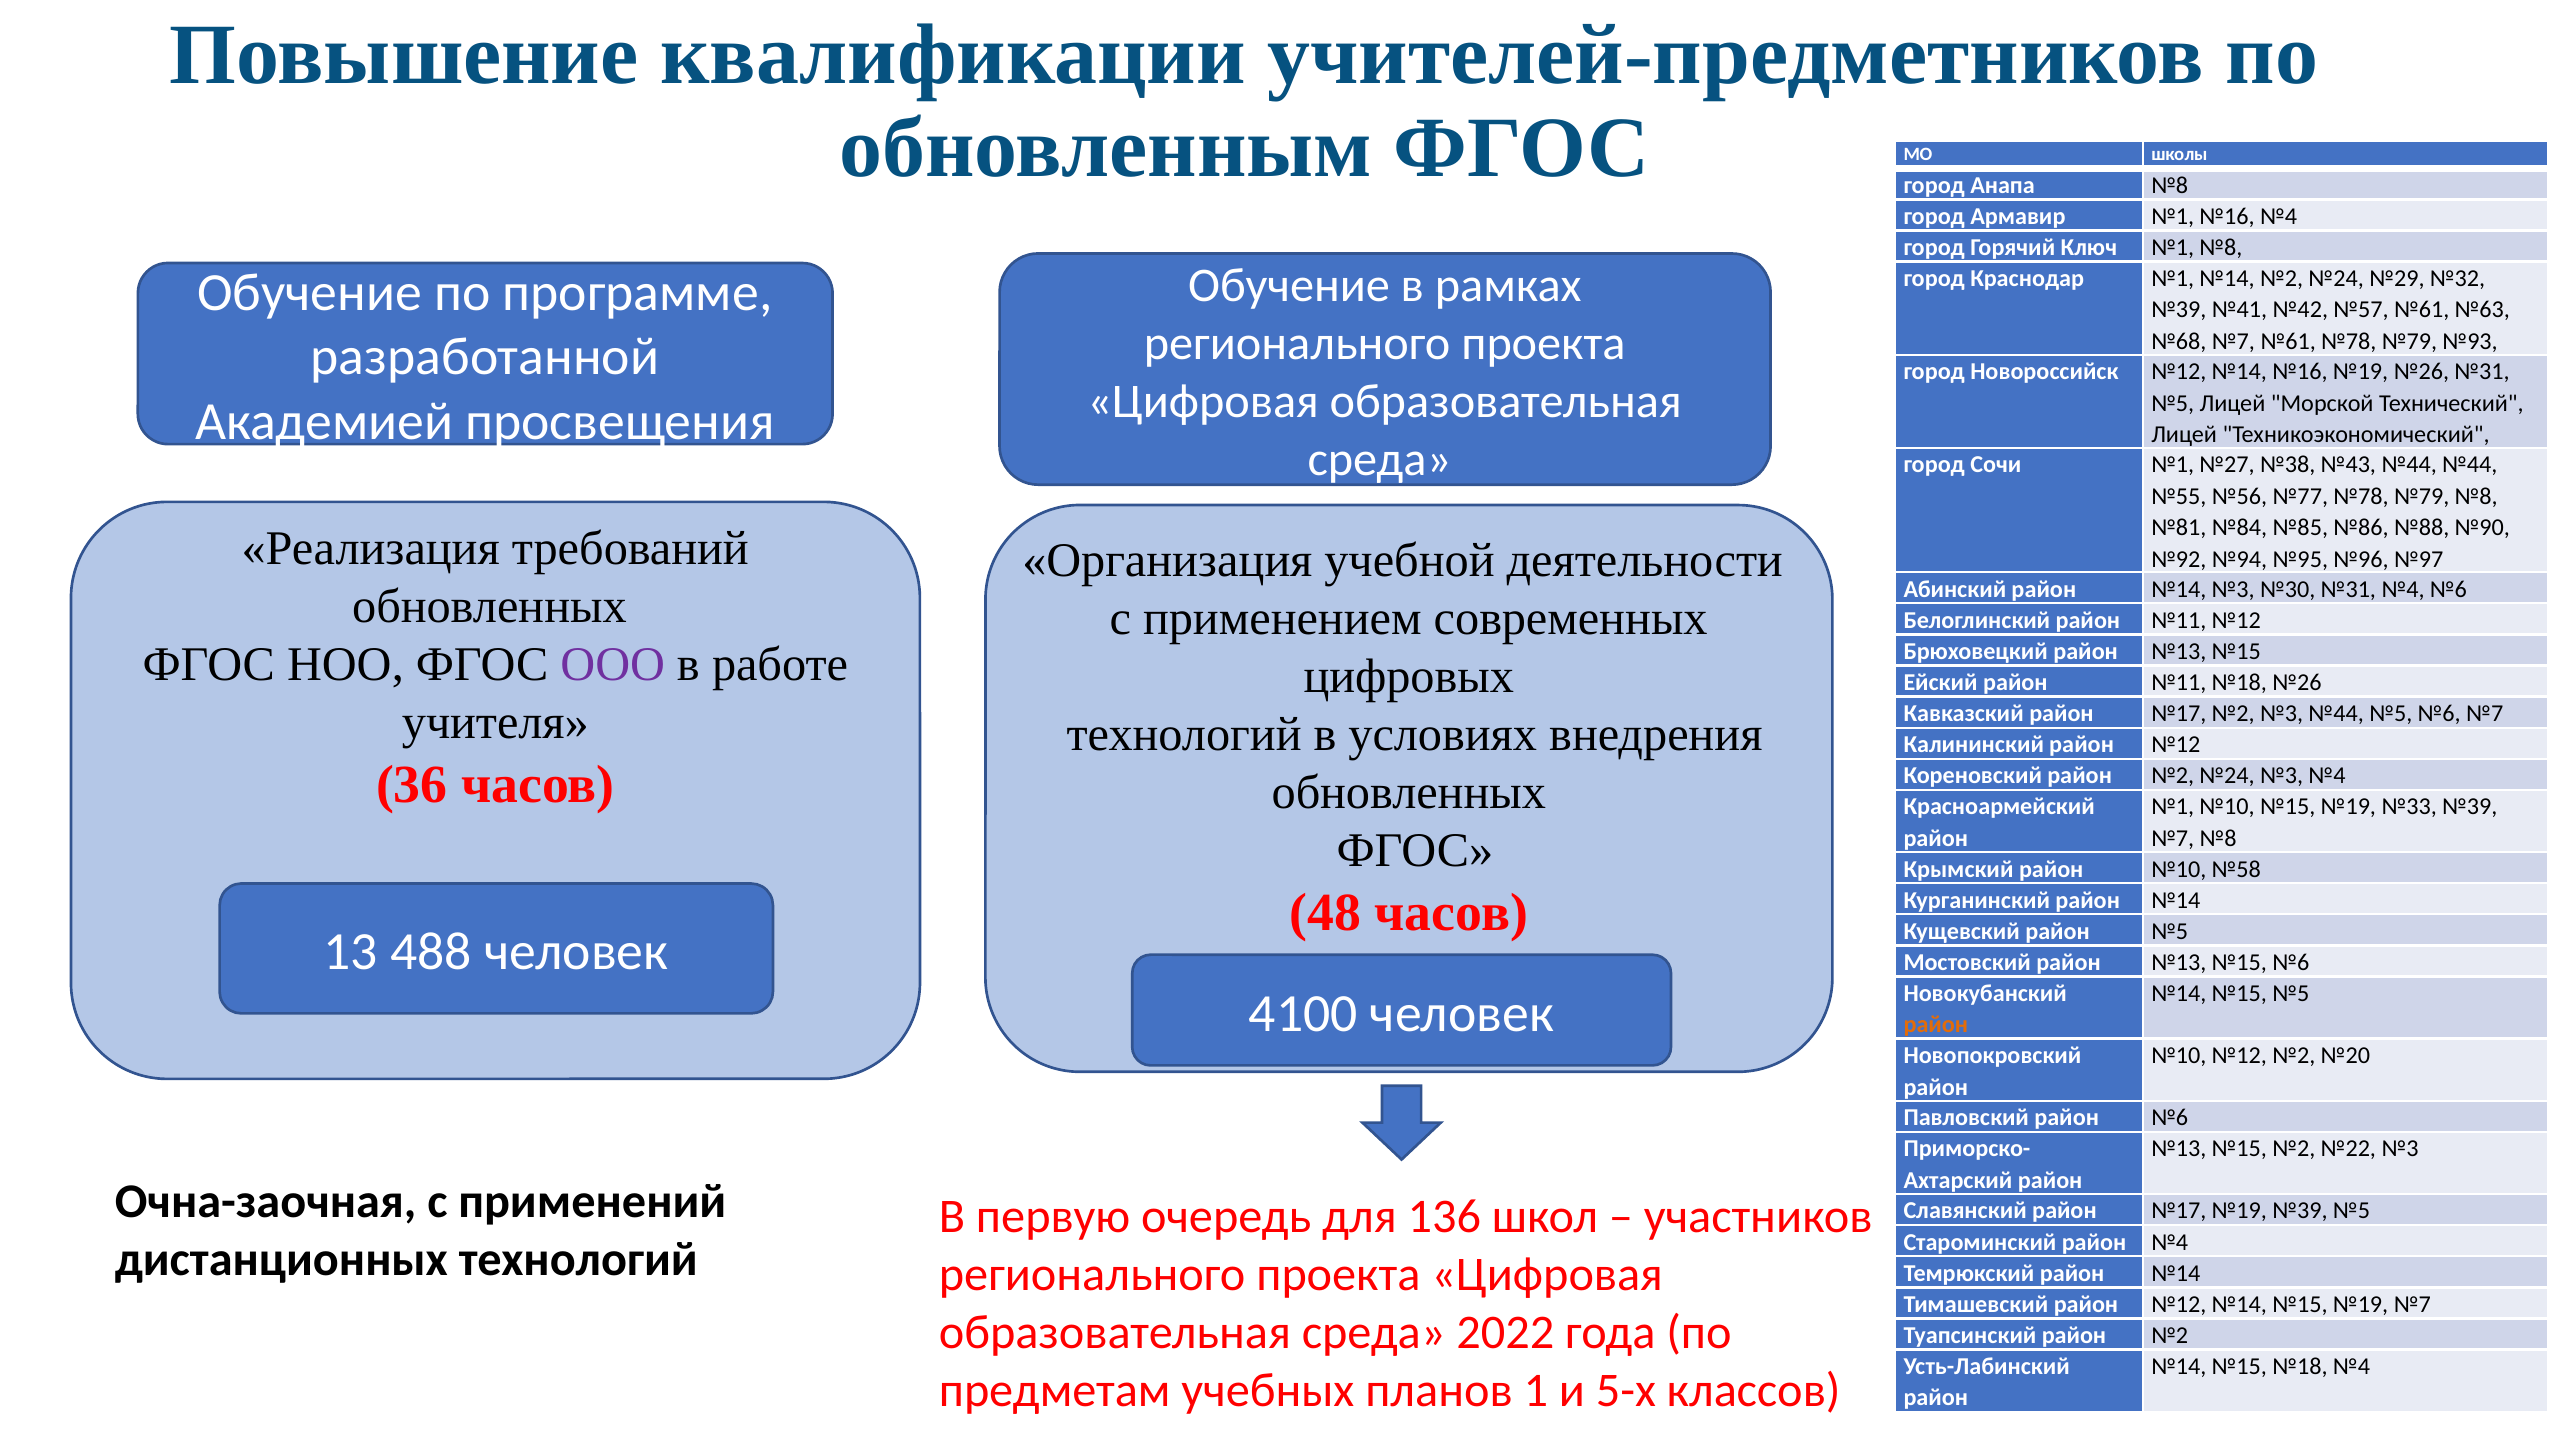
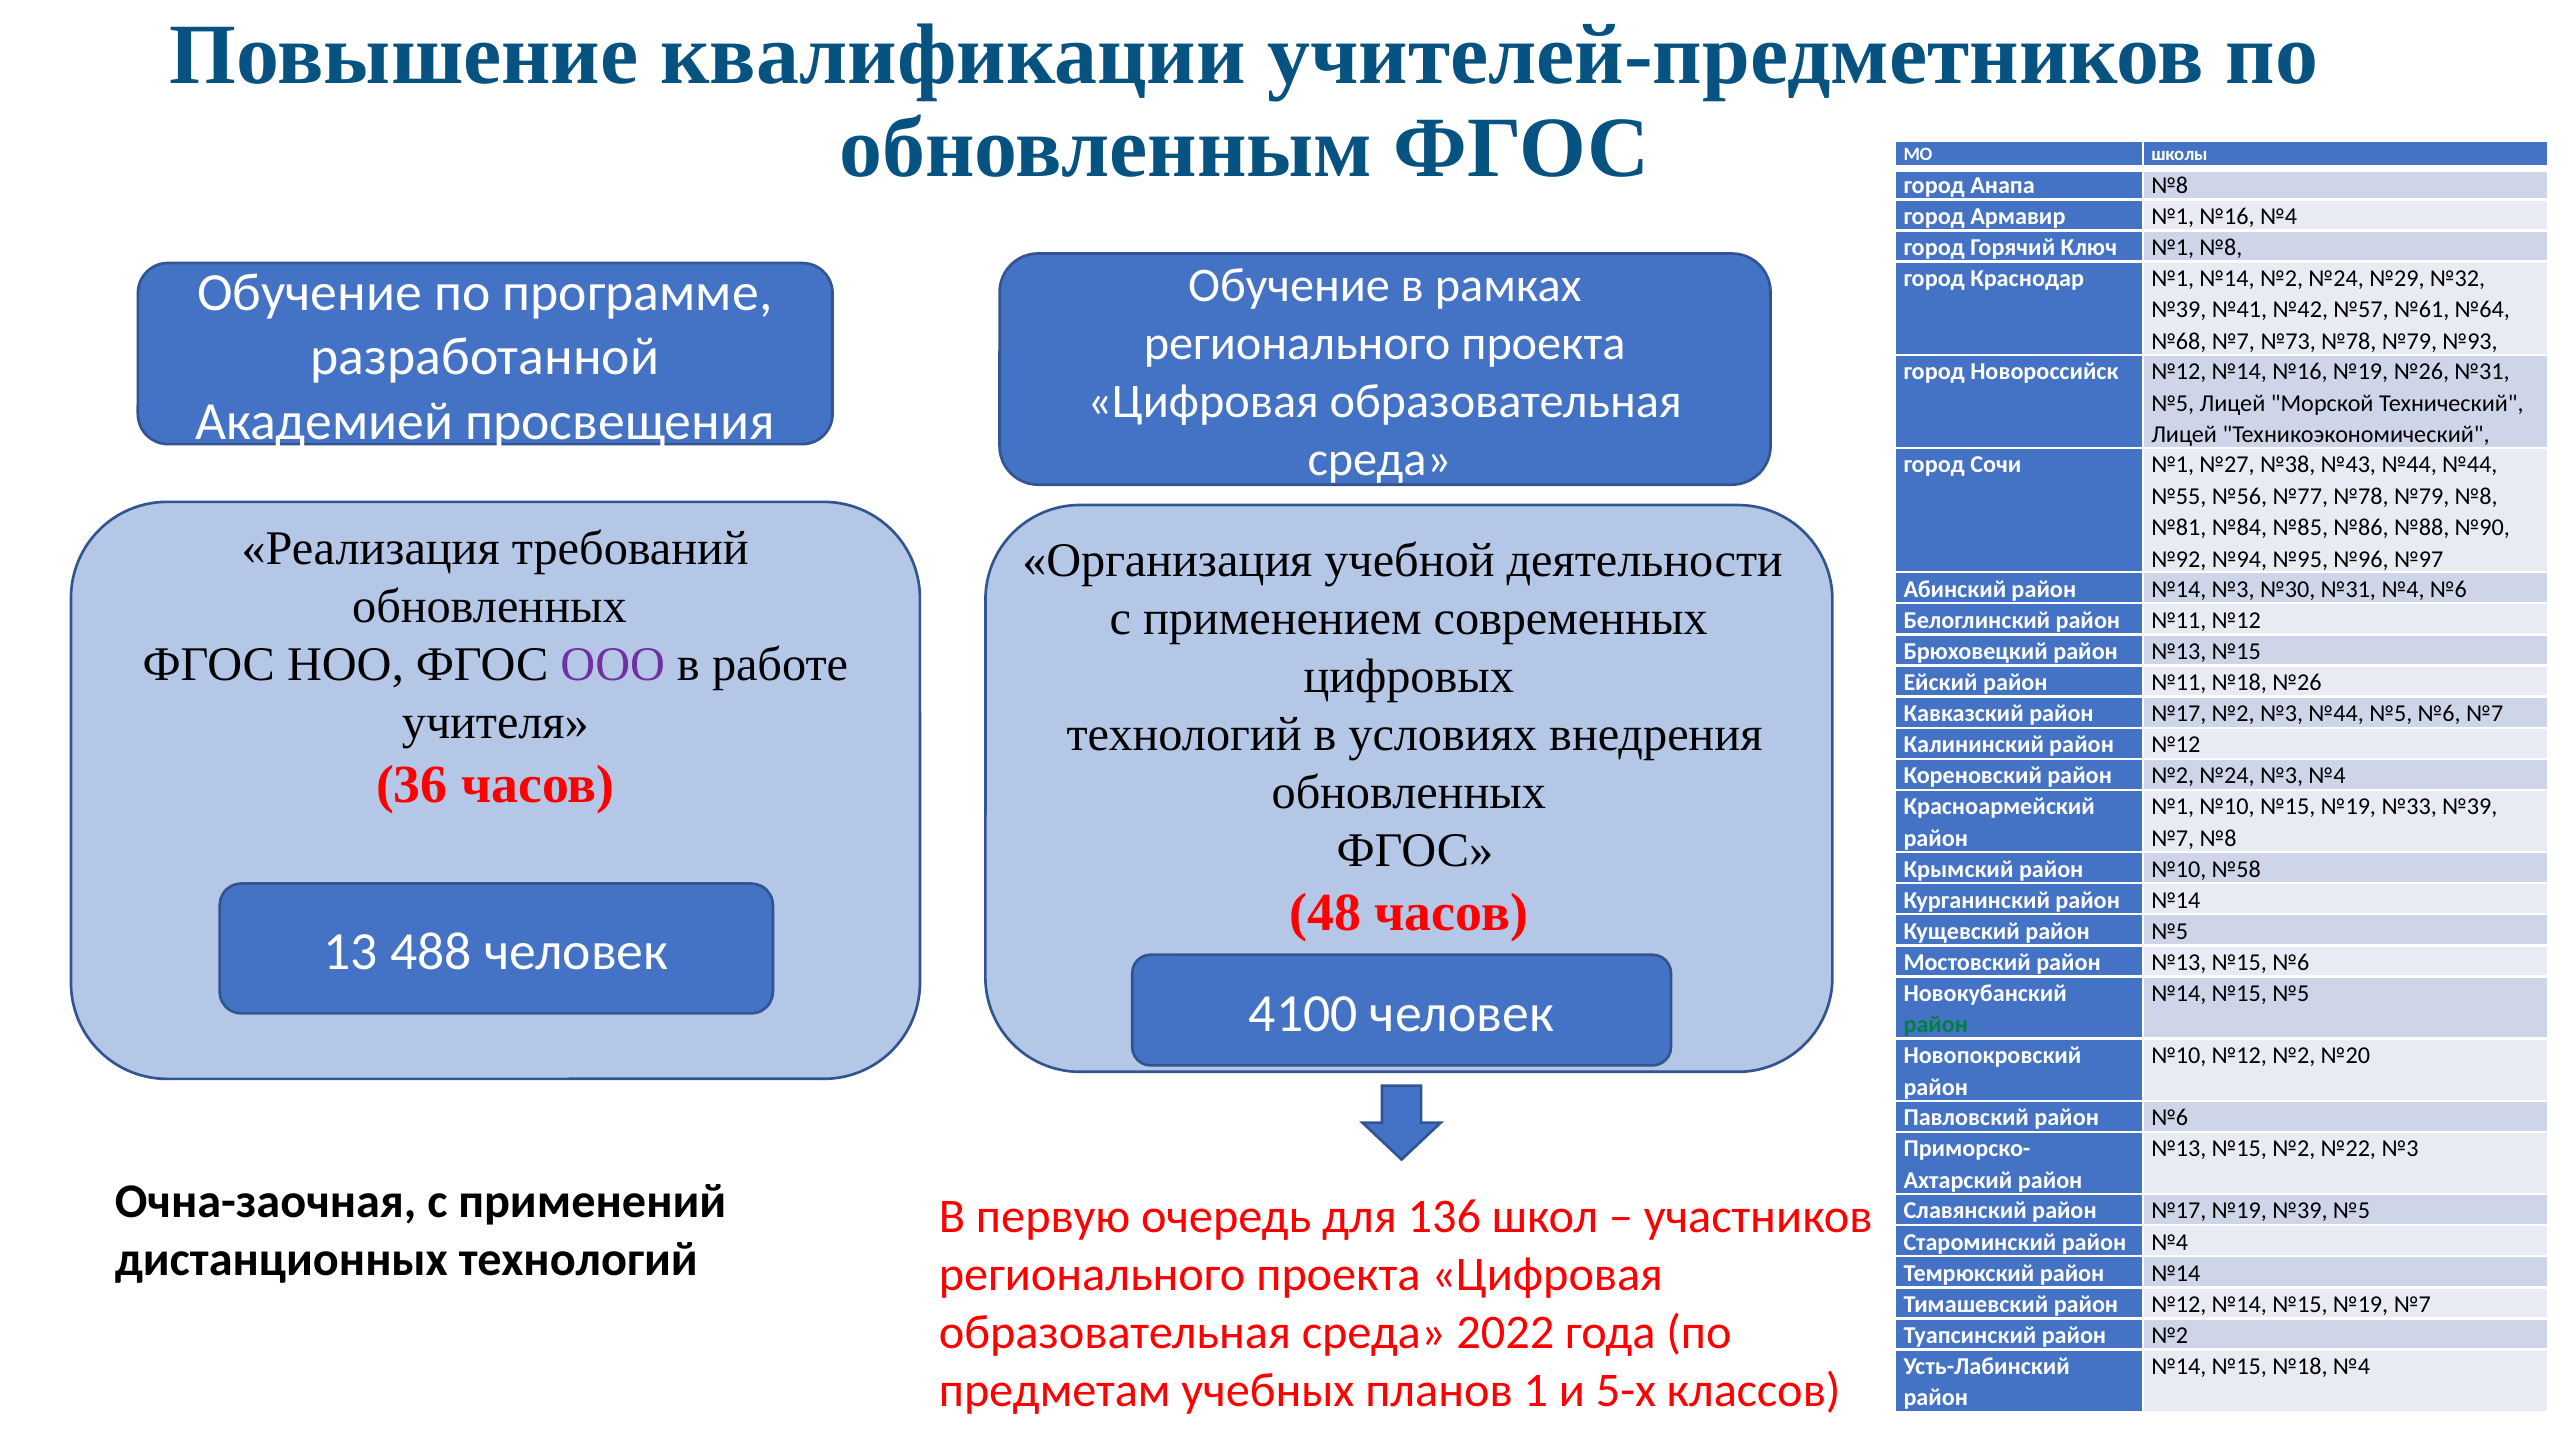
№63: №63 -> №64
№7 №61: №61 -> №73
район at (1936, 1025) colour: orange -> green
